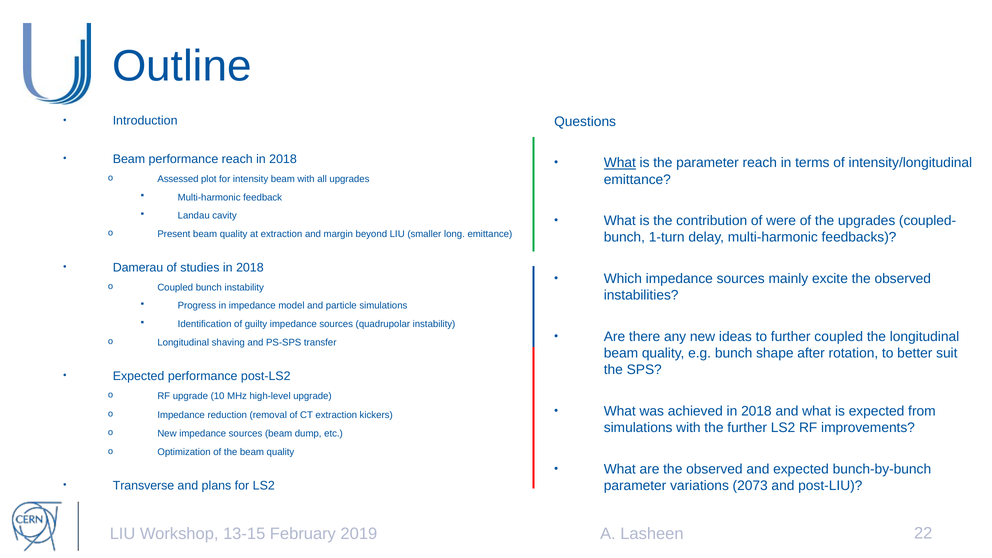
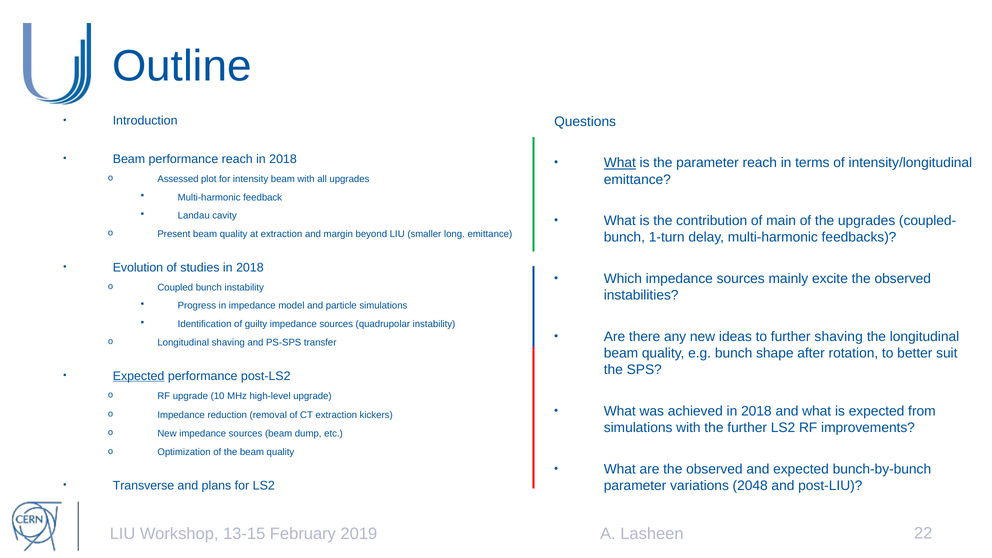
were: were -> main
Damerau: Damerau -> Evolution
further coupled: coupled -> shaving
Expected at (139, 376) underline: none -> present
2073: 2073 -> 2048
